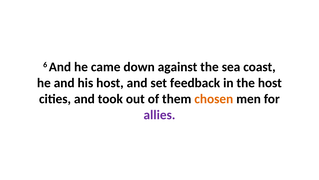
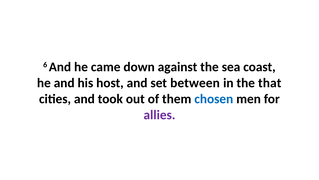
feedback: feedback -> between
the host: host -> that
chosen colour: orange -> blue
